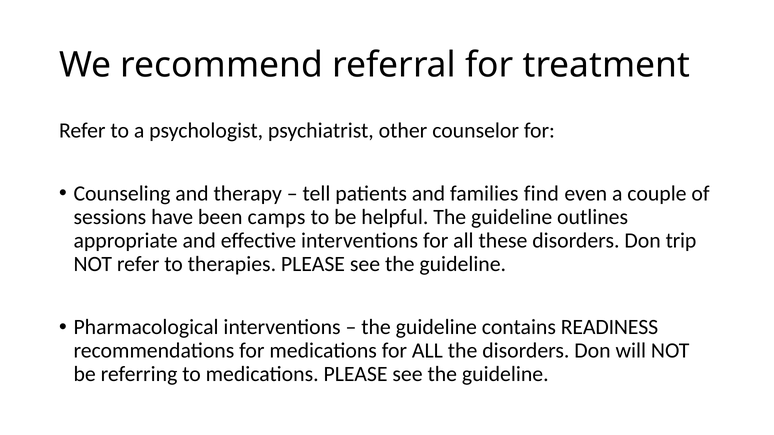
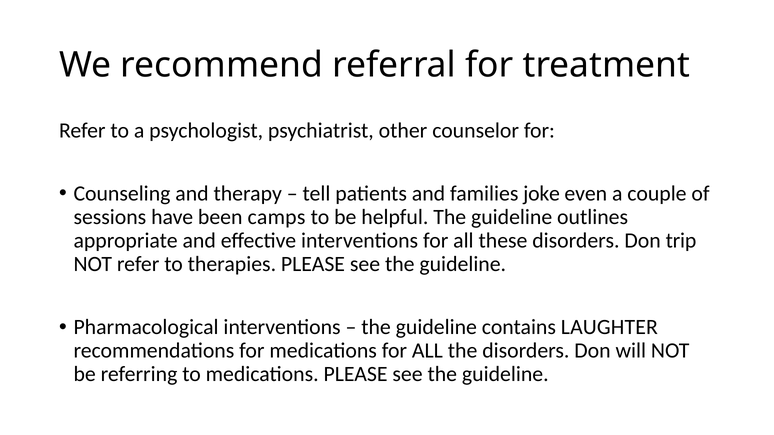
find: find -> joke
READINESS: READINESS -> LAUGHTER
